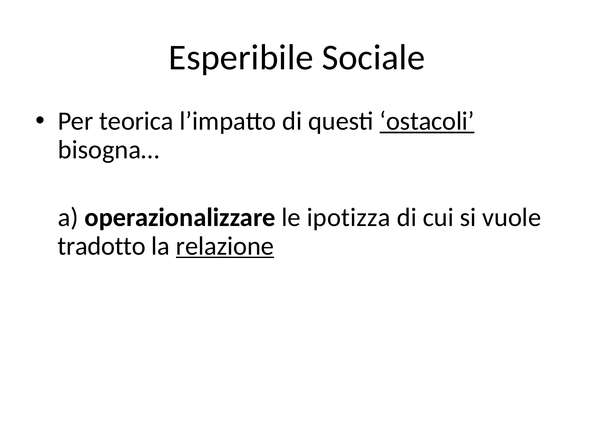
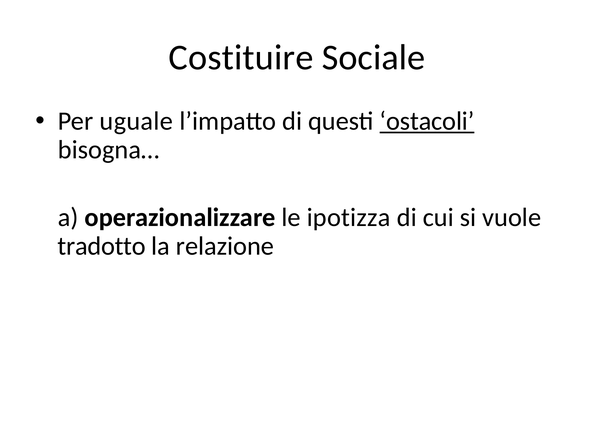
Esperibile: Esperibile -> Costituire
teorica: teorica -> uguale
relazione underline: present -> none
